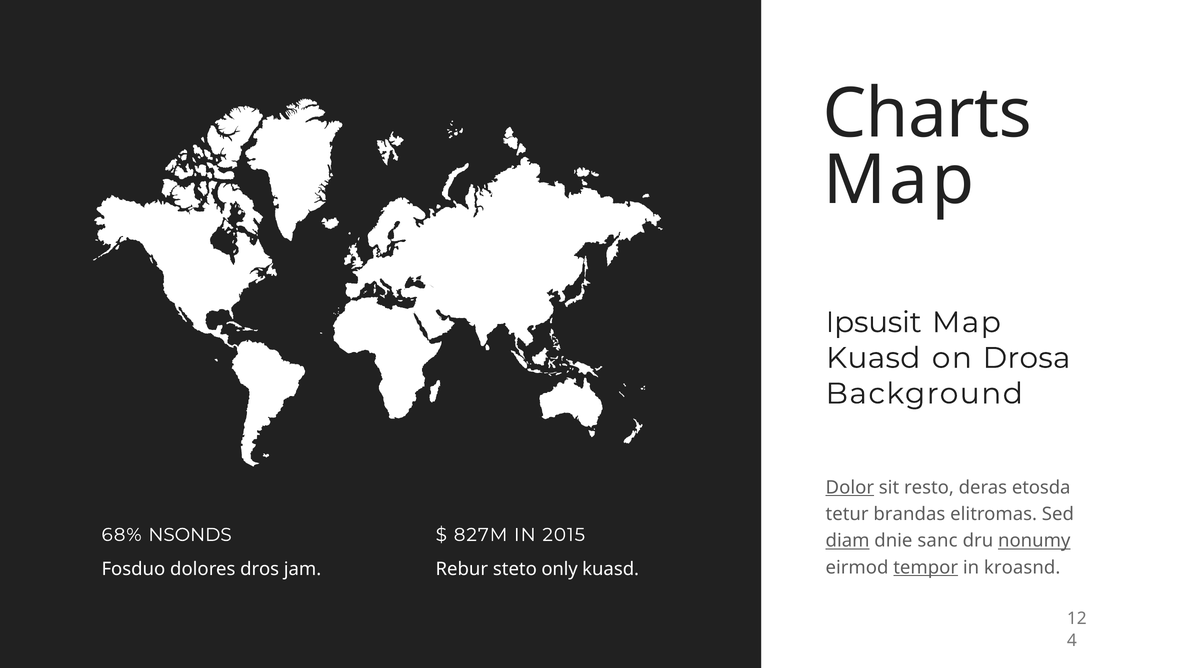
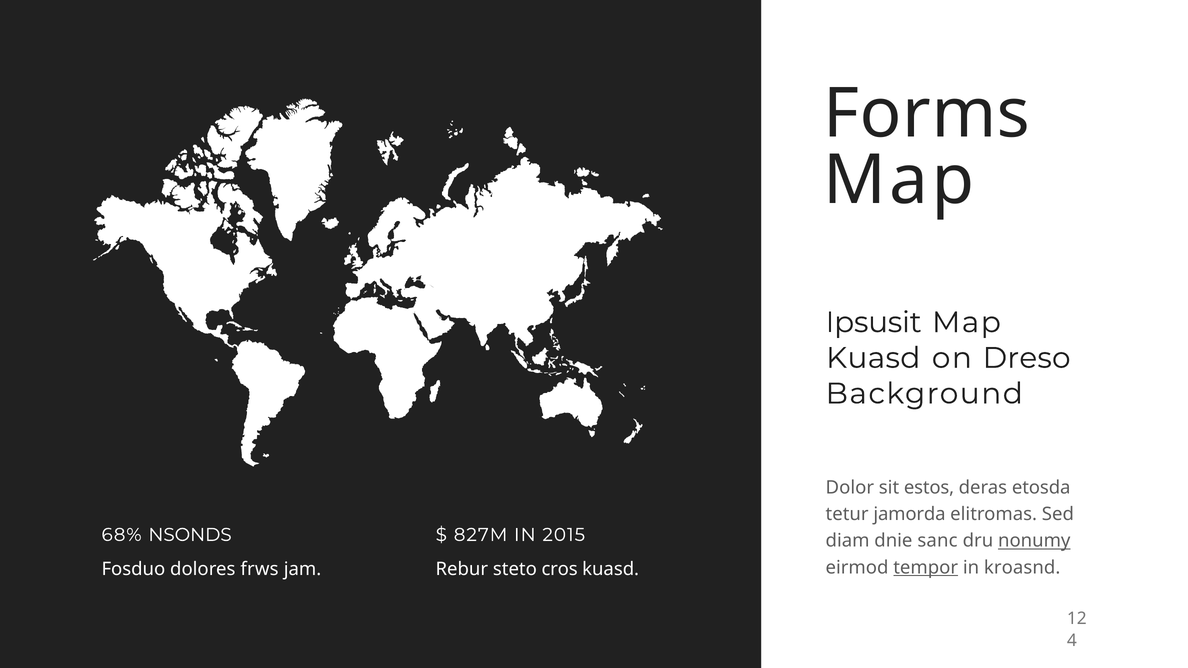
Charts: Charts -> Forms
Drosa: Drosa -> Dreso
Dolor underline: present -> none
resto: resto -> estos
brandas: brandas -> jamorda
diam underline: present -> none
dros: dros -> frws
only: only -> cros
